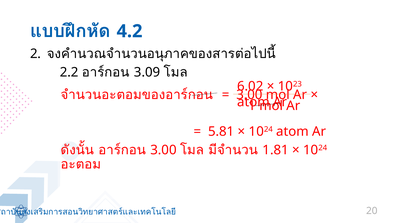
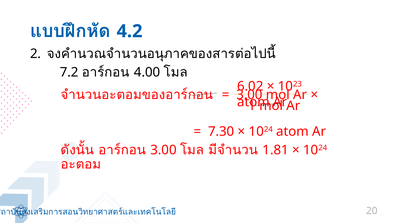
2.2: 2.2 -> 7.2
3.09: 3.09 -> 4.00
5.81: 5.81 -> 7.30
